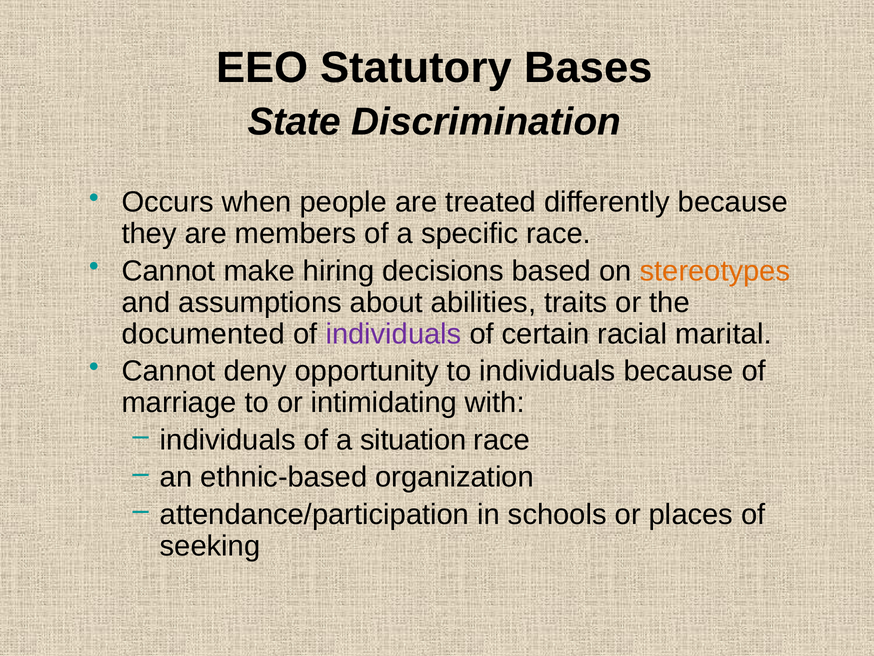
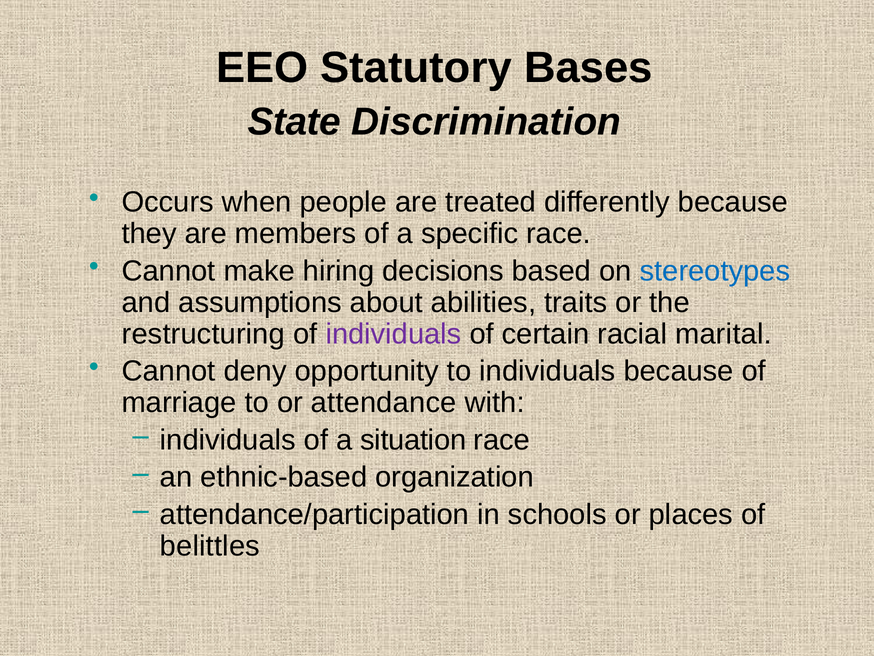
stereotypes colour: orange -> blue
documented: documented -> restructuring
intimidating: intimidating -> attendance
seeking: seeking -> belittles
